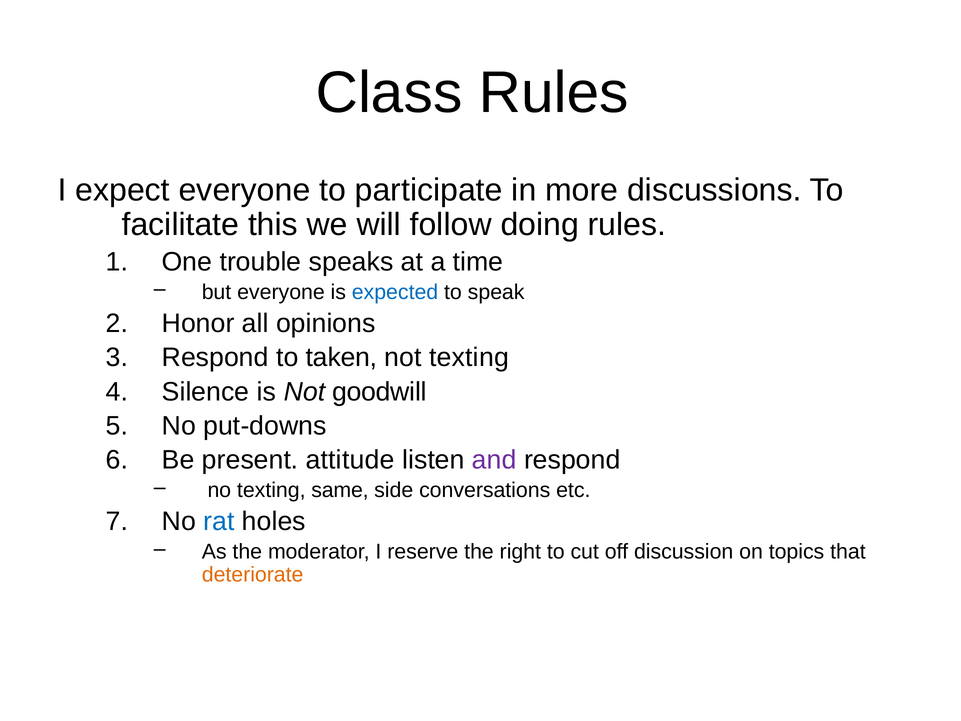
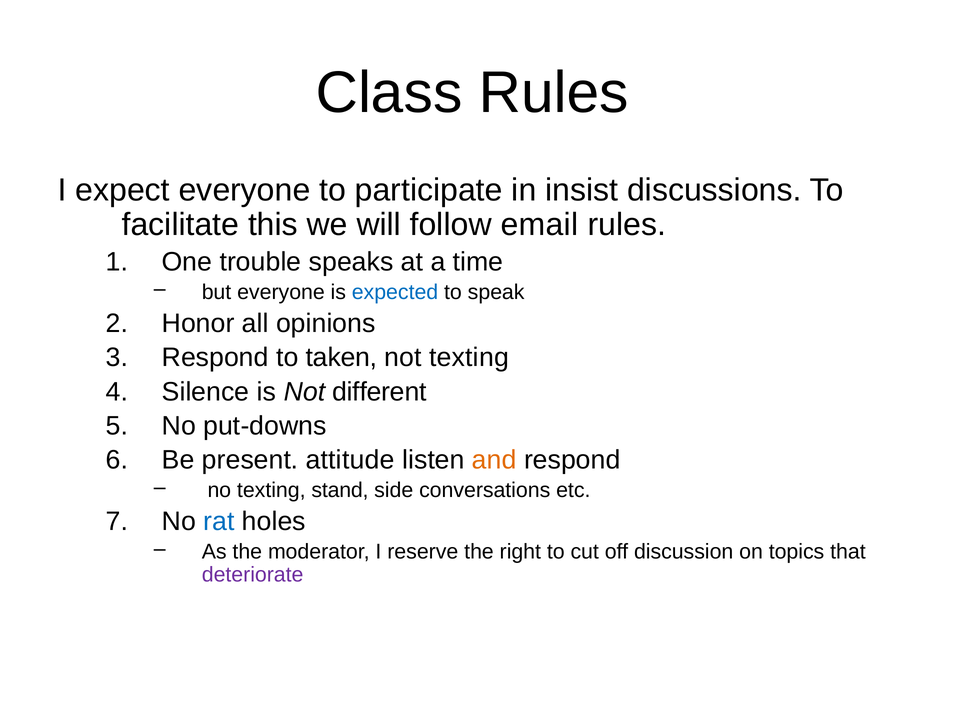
more: more -> insist
doing: doing -> email
goodwill: goodwill -> different
and colour: purple -> orange
same: same -> stand
deteriorate colour: orange -> purple
